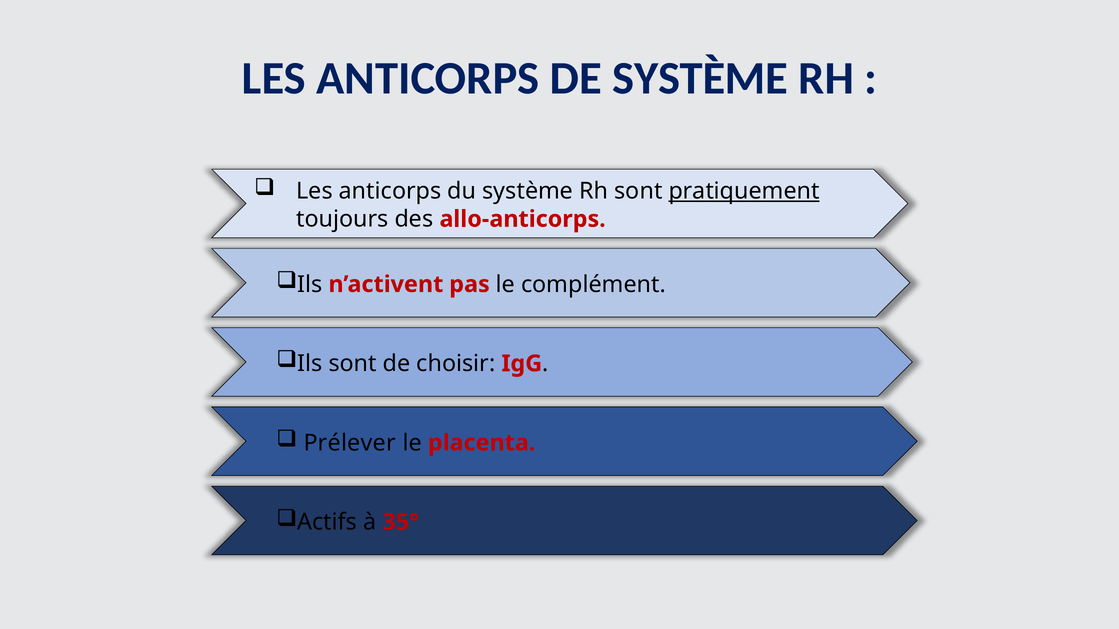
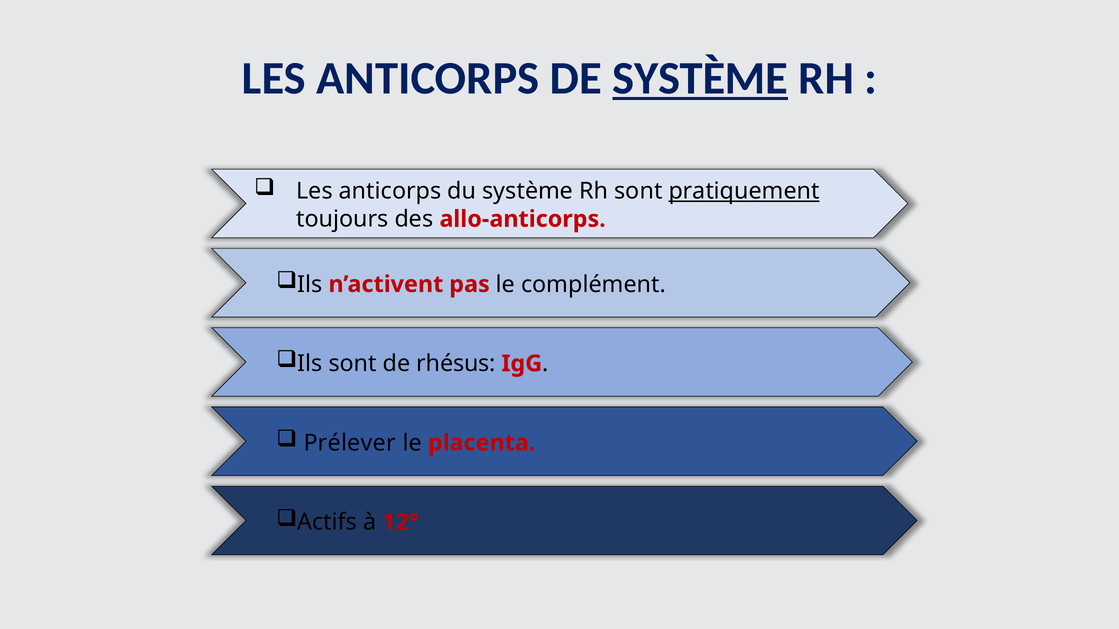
SYSTÈME at (700, 78) underline: none -> present
choisir: choisir -> rhésus
35°: 35° -> 12°
